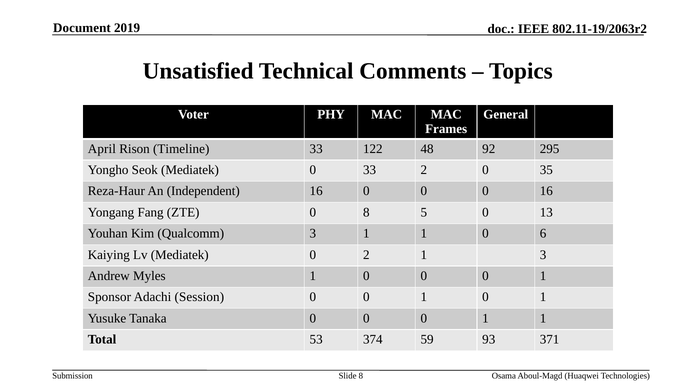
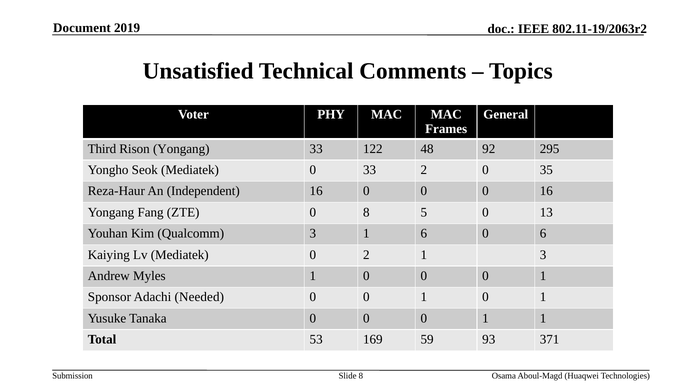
April: April -> Third
Rison Timeline: Timeline -> Yongang
3 1 1: 1 -> 6
Session: Session -> Needed
374: 374 -> 169
